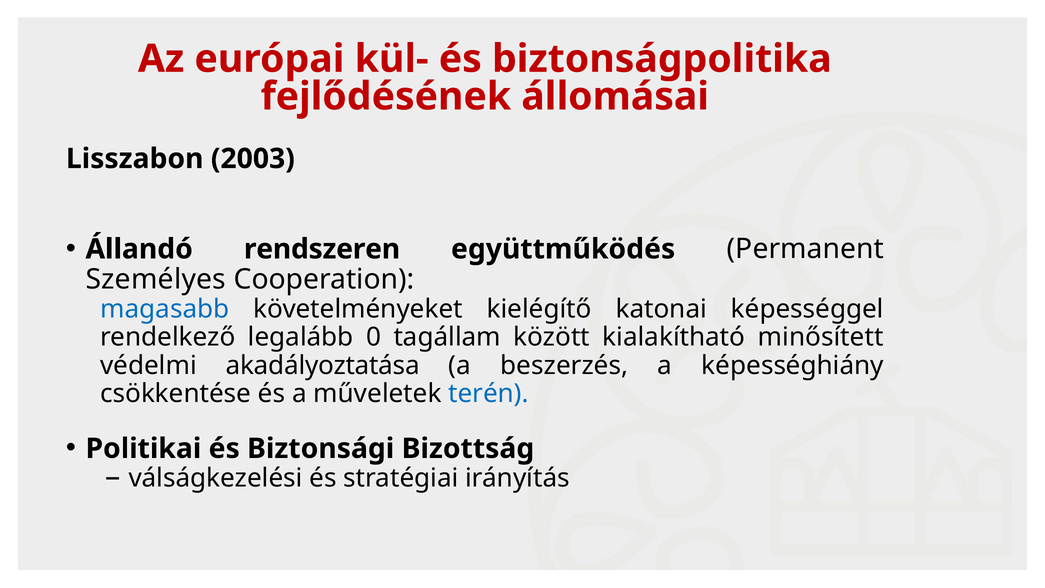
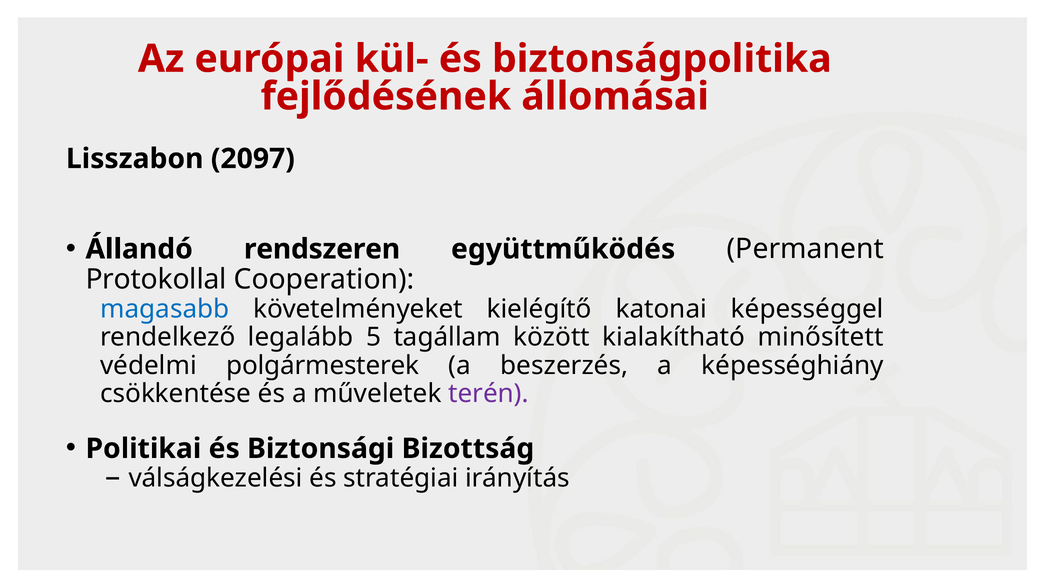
2003: 2003 -> 2097
Személyes: Személyes -> Protokollal
0: 0 -> 5
akadályoztatása: akadályoztatása -> polgármesterek
terén colour: blue -> purple
